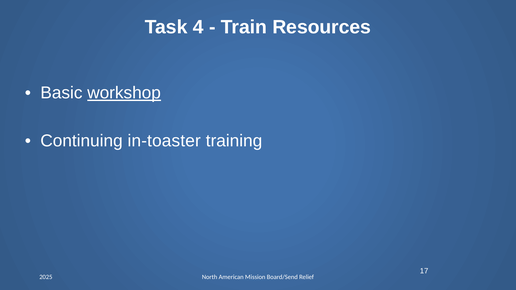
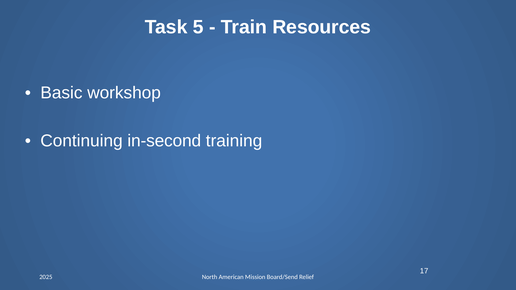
4: 4 -> 5
workshop underline: present -> none
in-toaster: in-toaster -> in-second
